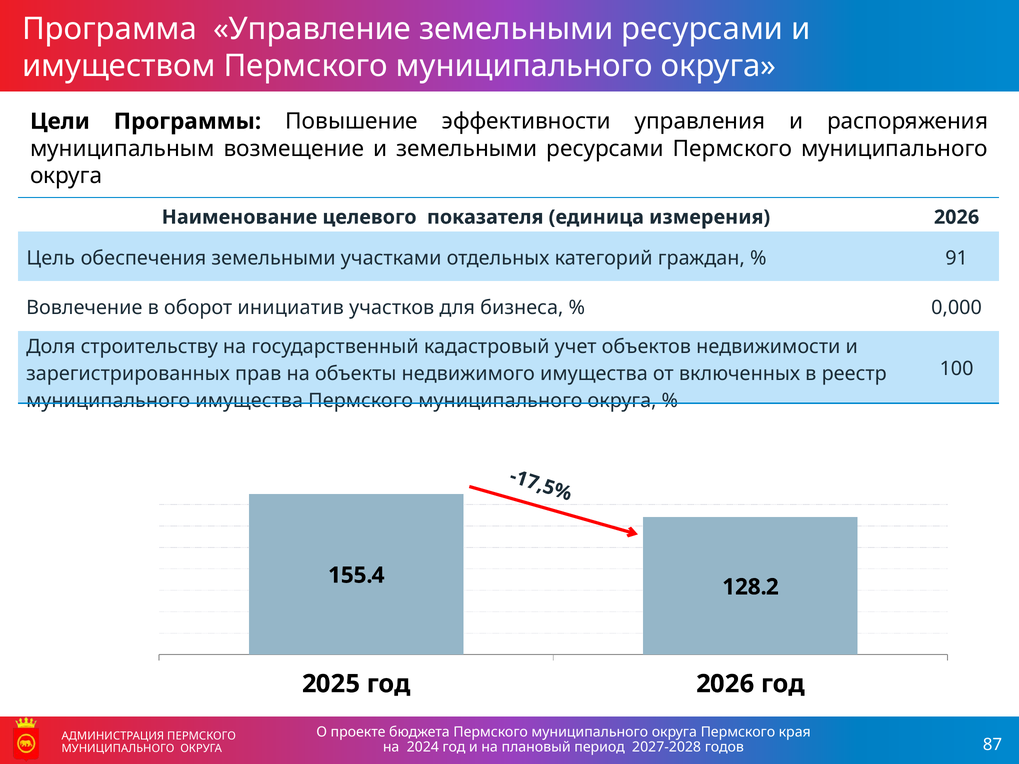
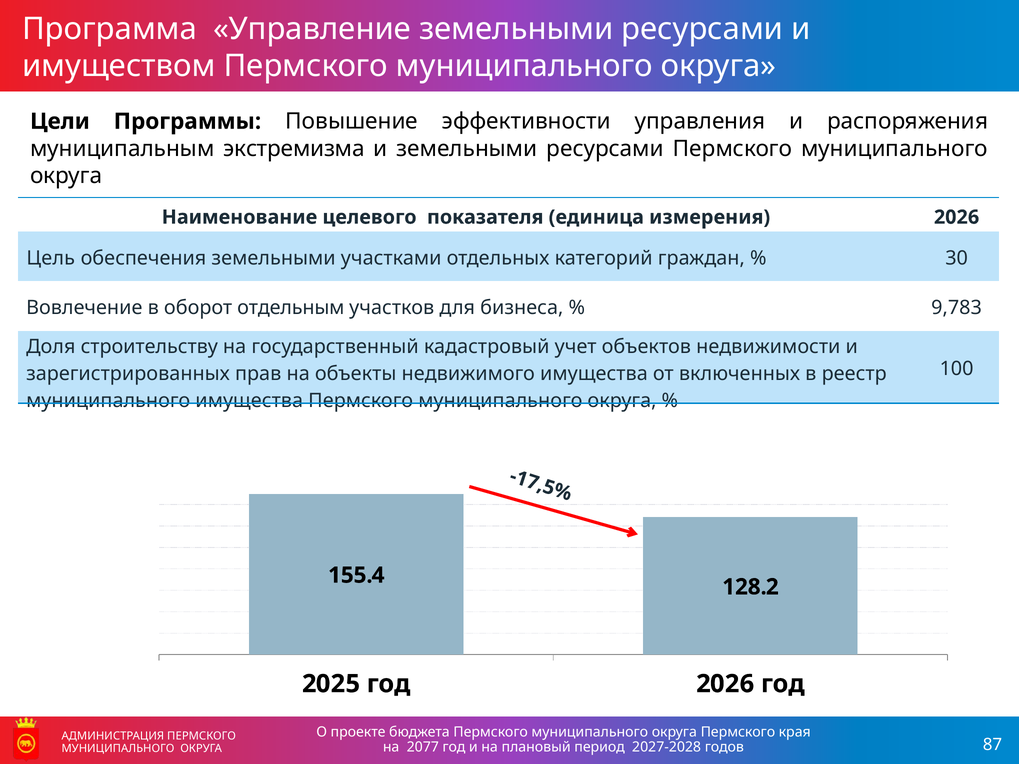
возмещение: возмещение -> экстремизма
91: 91 -> 30
инициатив: инициатив -> отдельным
0,000: 0,000 -> 9,783
2024: 2024 -> 2077
